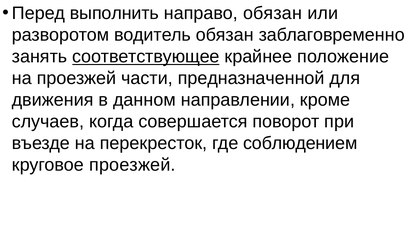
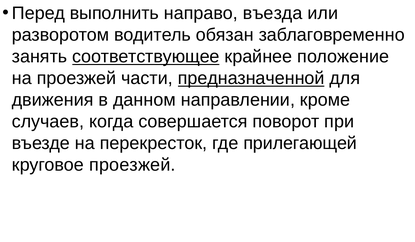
направо обязан: обязан -> въезда
предназначенной underline: none -> present
соблюдением: соблюдением -> прилегающей
